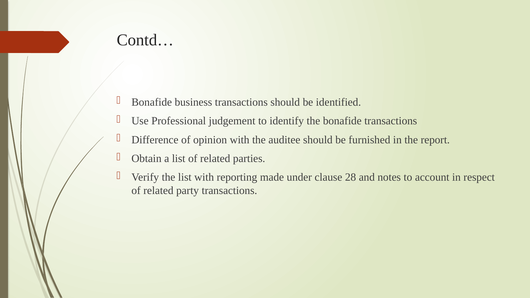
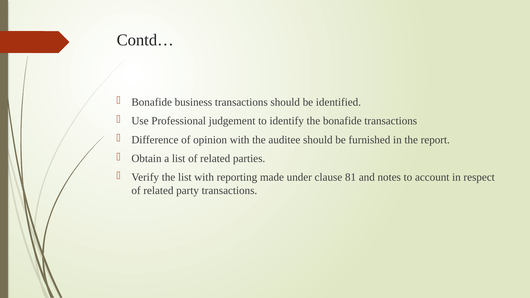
28: 28 -> 81
